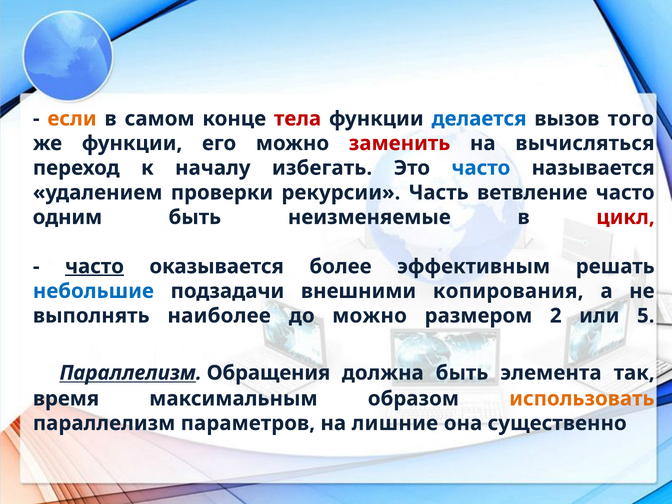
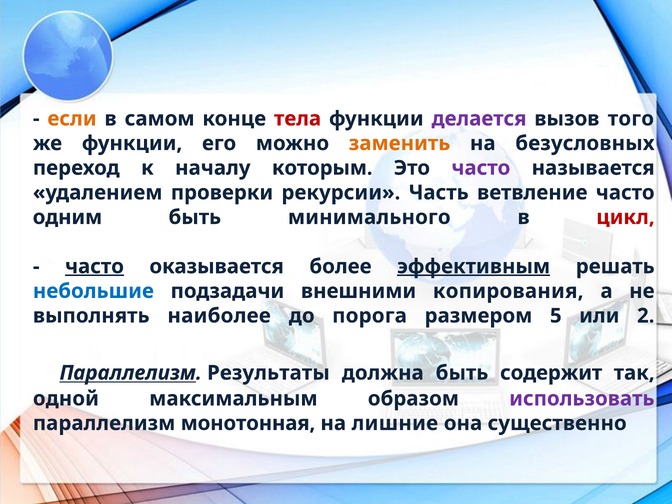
делается colour: blue -> purple
заменить colour: red -> orange
вычисляться: вычисляться -> безусловных
избегать: избегать -> которым
часто at (481, 168) colour: blue -> purple
неизменяемые: неизменяемые -> минимального
эффективным underline: none -> present
до можно: можно -> порога
2: 2 -> 5
5: 5 -> 2
Обращения: Обращения -> Результаты
элемента: элемента -> содержит
время: время -> одной
использовать colour: orange -> purple
параметров: параметров -> монотонная
